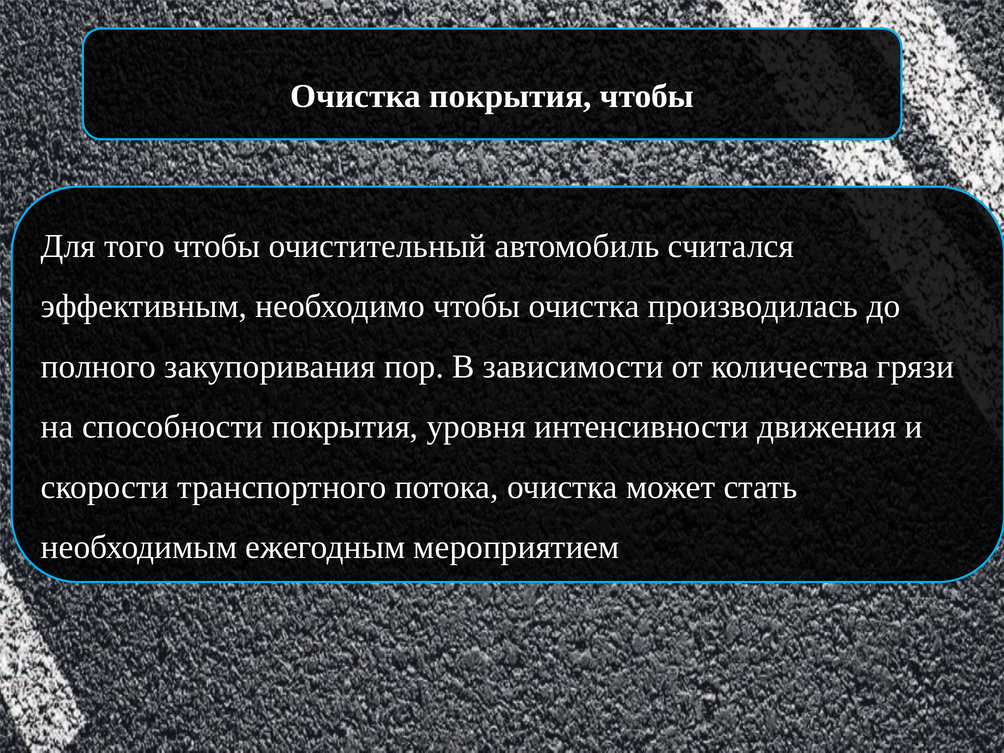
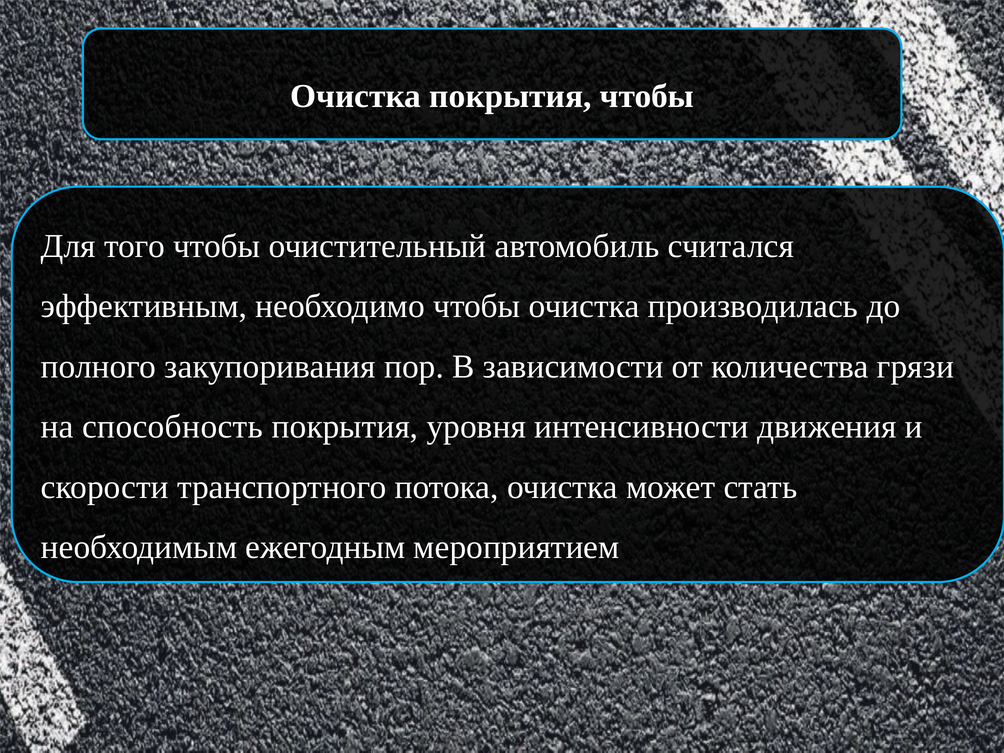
способности: способности -> способность
